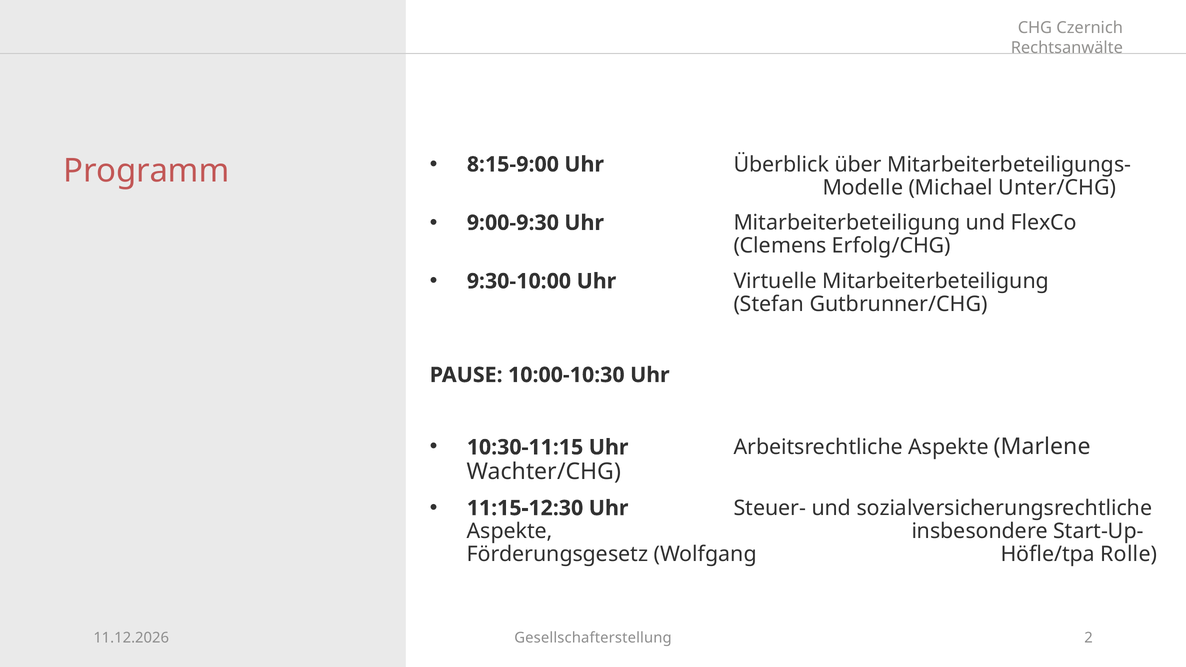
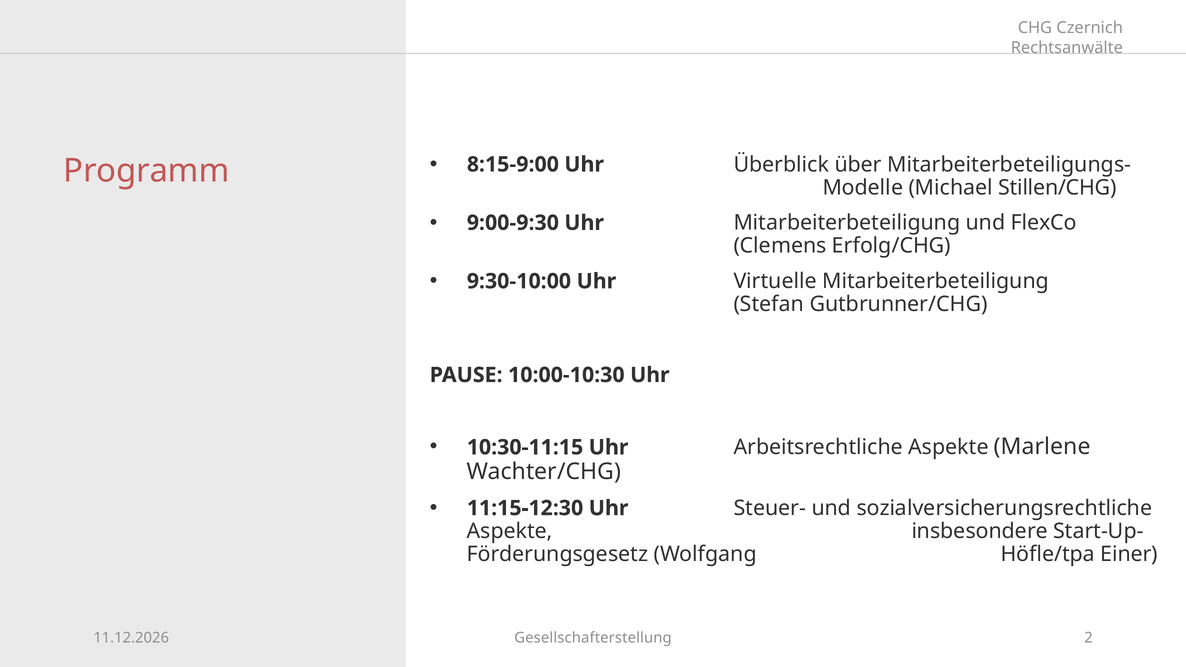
Unter/CHG: Unter/CHG -> Stillen/CHG
Rolle: Rolle -> Einer
